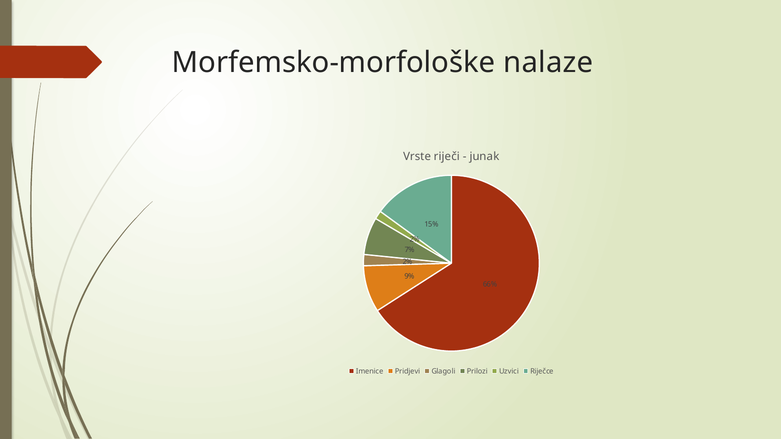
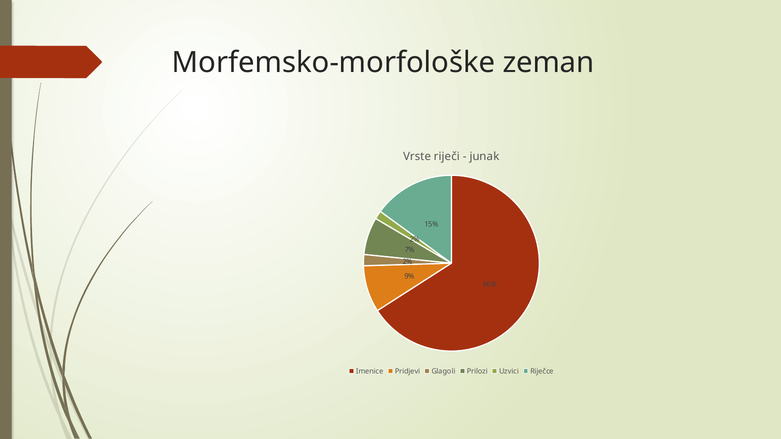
nalaze: nalaze -> zeman
